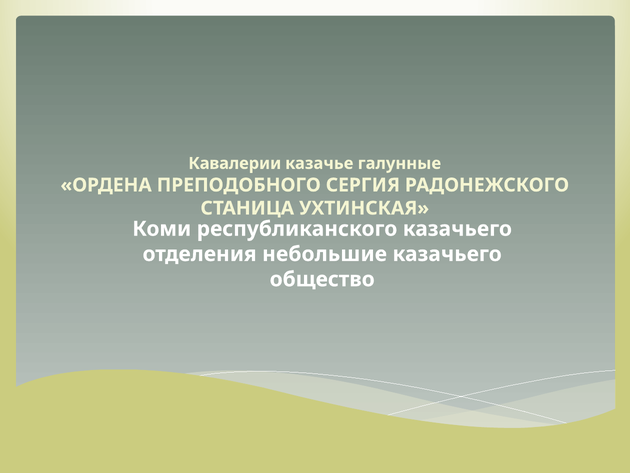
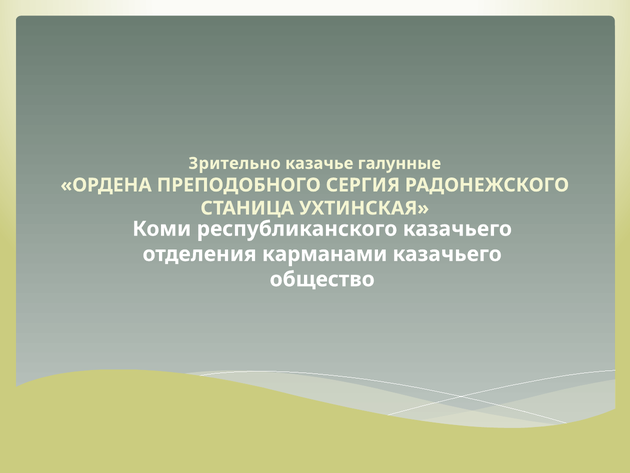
Кавалерии: Кавалерии -> Зрительно
небольшие: небольшие -> карманами
